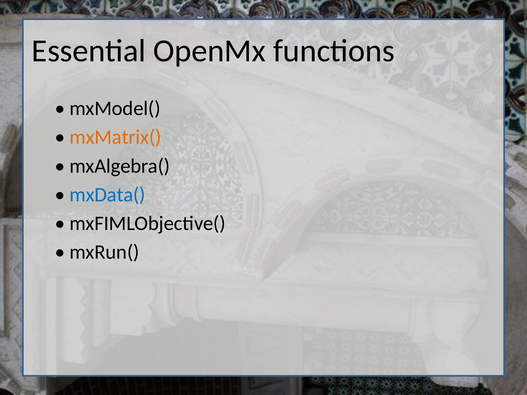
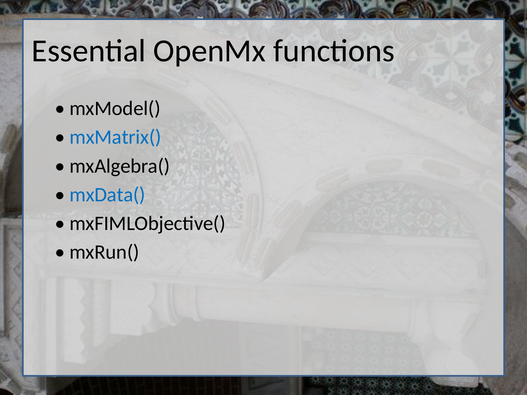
mxMatrix( colour: orange -> blue
